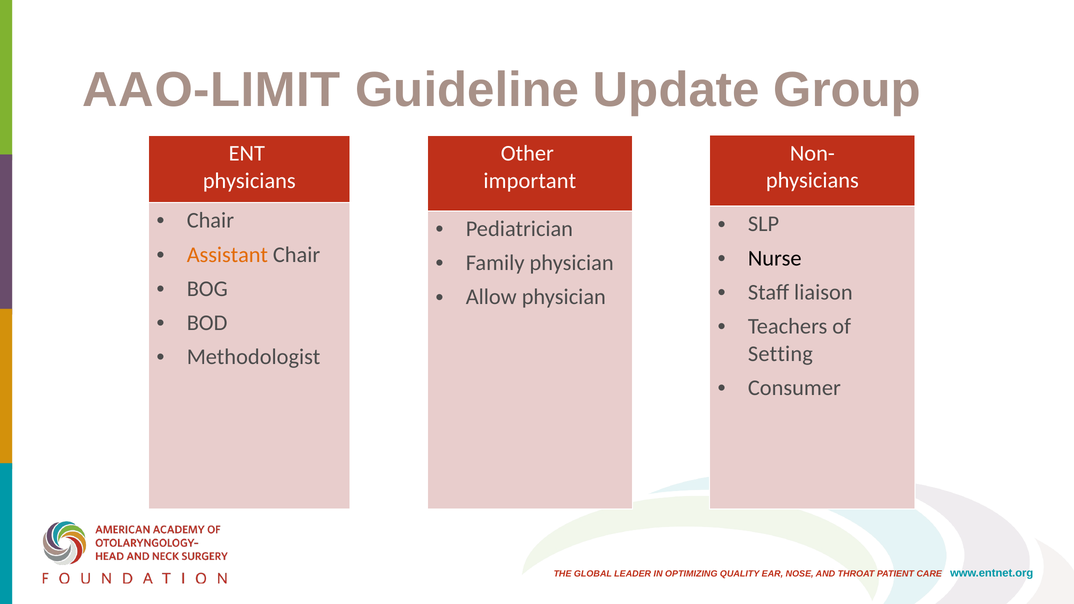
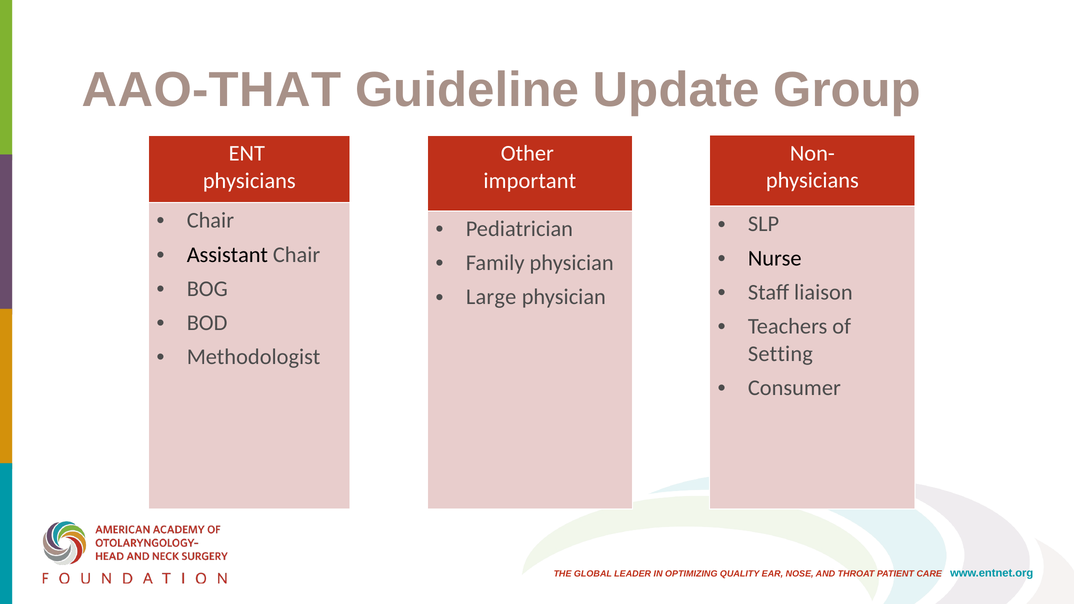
AAO-LIMIT: AAO-LIMIT -> AAO-THAT
Assistant colour: orange -> black
Allow: Allow -> Large
